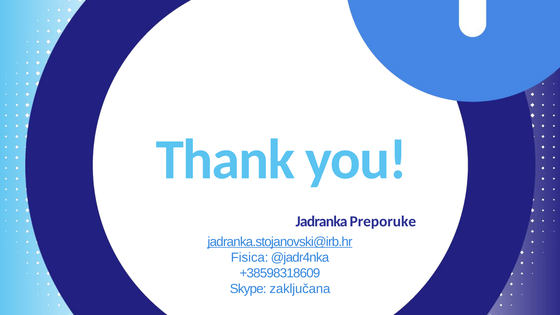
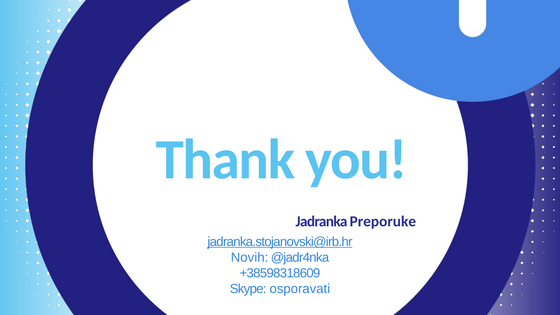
Fisica: Fisica -> Novih
zaključana: zaključana -> osporavati
